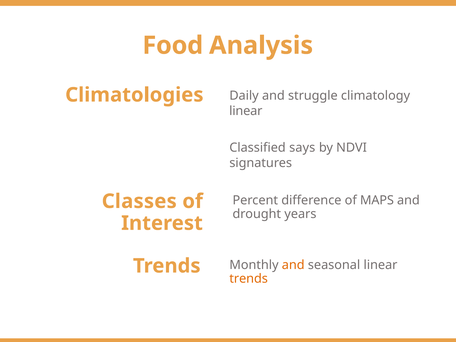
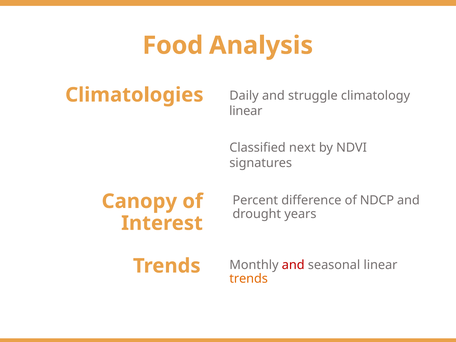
says: says -> next
MAPS: MAPS -> NDCP
Classes: Classes -> Canopy
and at (293, 265) colour: orange -> red
